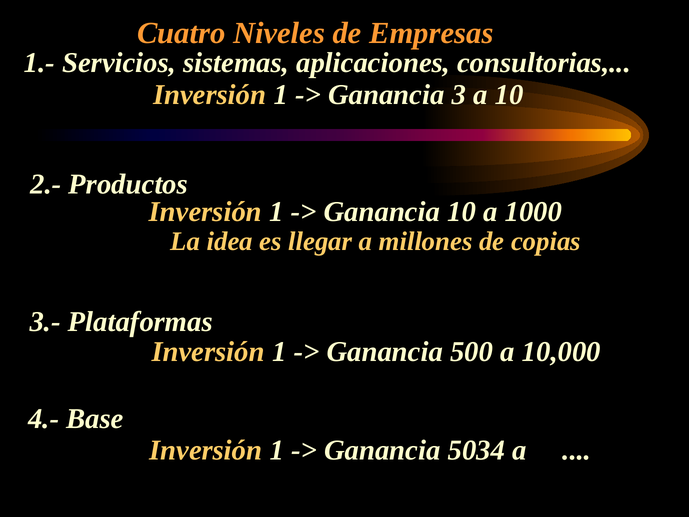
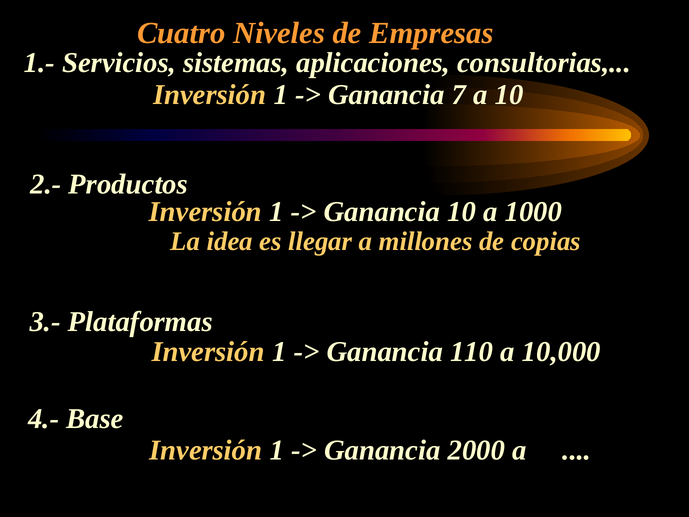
3: 3 -> 7
500: 500 -> 110
5034: 5034 -> 2000
